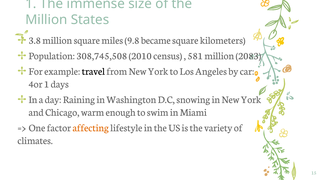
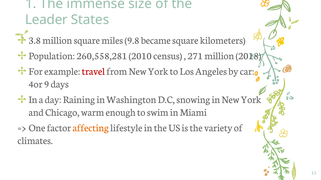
Million at (46, 20): Million -> Leader
308,745,508: 308,745,508 -> 260,558,281
581: 581 -> 271
2083: 2083 -> 2018
travel colour: black -> red
4or 1: 1 -> 9
